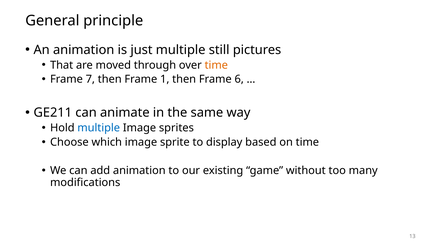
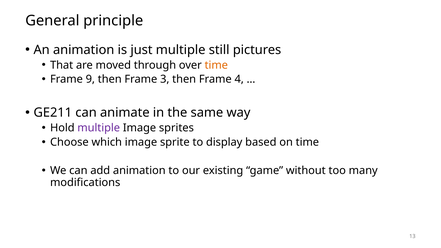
7: 7 -> 9
1: 1 -> 3
6: 6 -> 4
multiple at (99, 128) colour: blue -> purple
